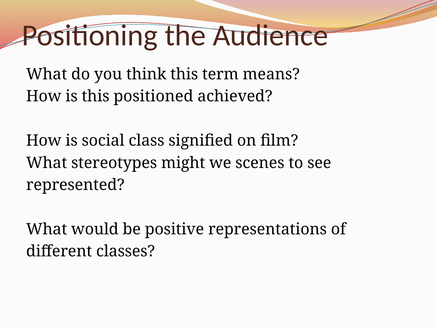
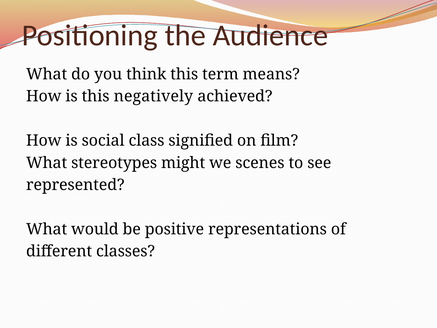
positioned: positioned -> negatively
